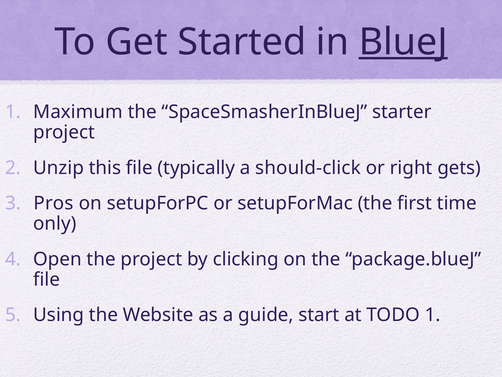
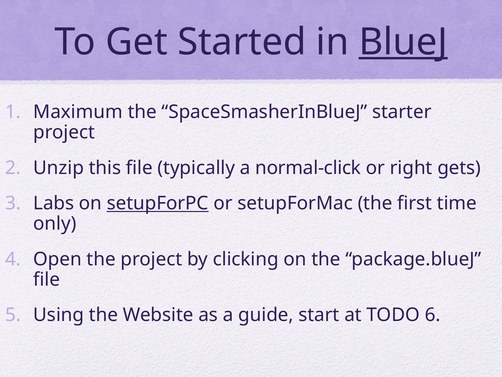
should-click: should-click -> normal-click
Pros: Pros -> Labs
setupForPC underline: none -> present
TODO 1: 1 -> 6
